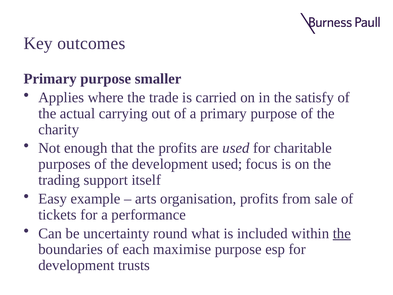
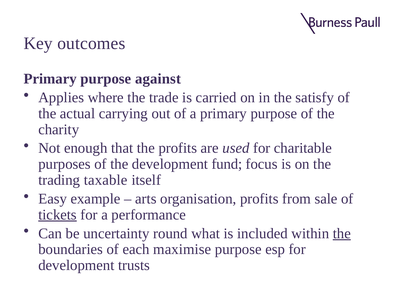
smaller: smaller -> against
development used: used -> fund
support: support -> taxable
tickets underline: none -> present
